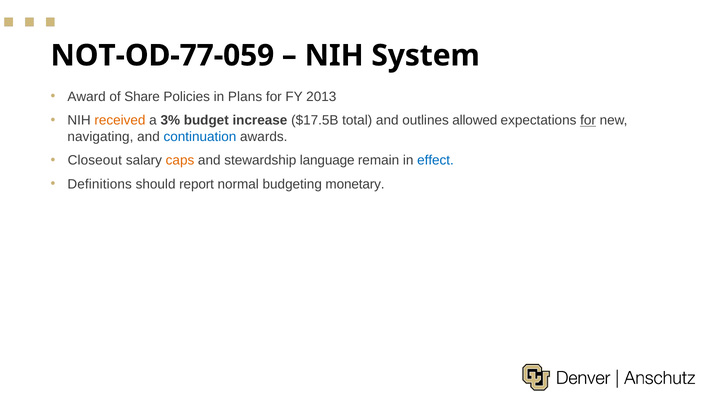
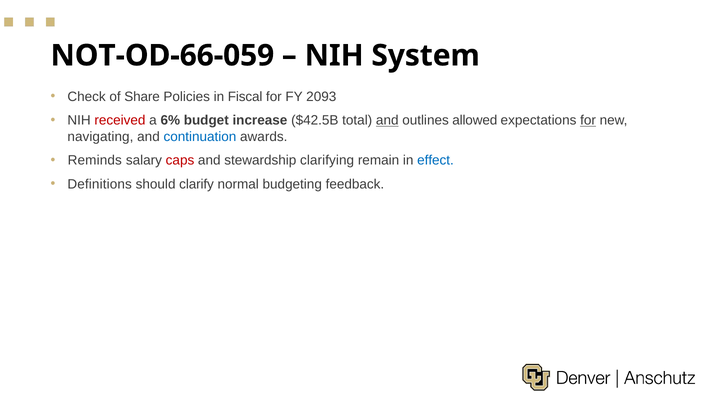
NOT-OD-77-059: NOT-OD-77-059 -> NOT-OD-66-059
Award: Award -> Check
Plans: Plans -> Fiscal
2013: 2013 -> 2093
received colour: orange -> red
3%: 3% -> 6%
$17.5B: $17.5B -> $42.5B
and at (387, 120) underline: none -> present
Closeout: Closeout -> Reminds
caps colour: orange -> red
language: language -> clarifying
report: report -> clarify
monetary: monetary -> feedback
